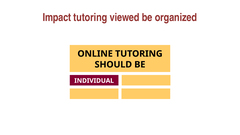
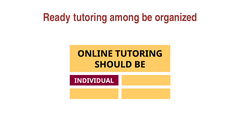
Impact: Impact -> Ready
viewed: viewed -> among
